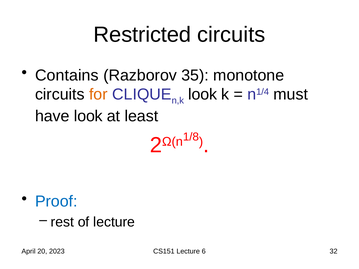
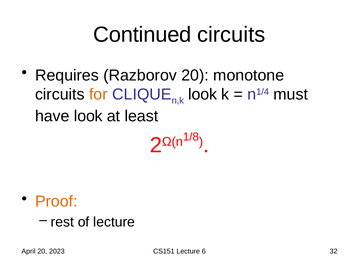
Restricted: Restricted -> Continued
Contains: Contains -> Requires
Razborov 35: 35 -> 20
Proof colour: blue -> orange
